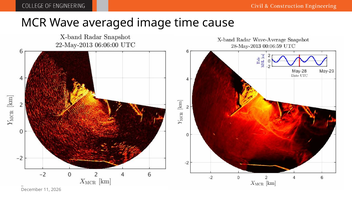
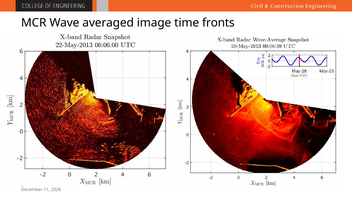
cause: cause -> fronts
